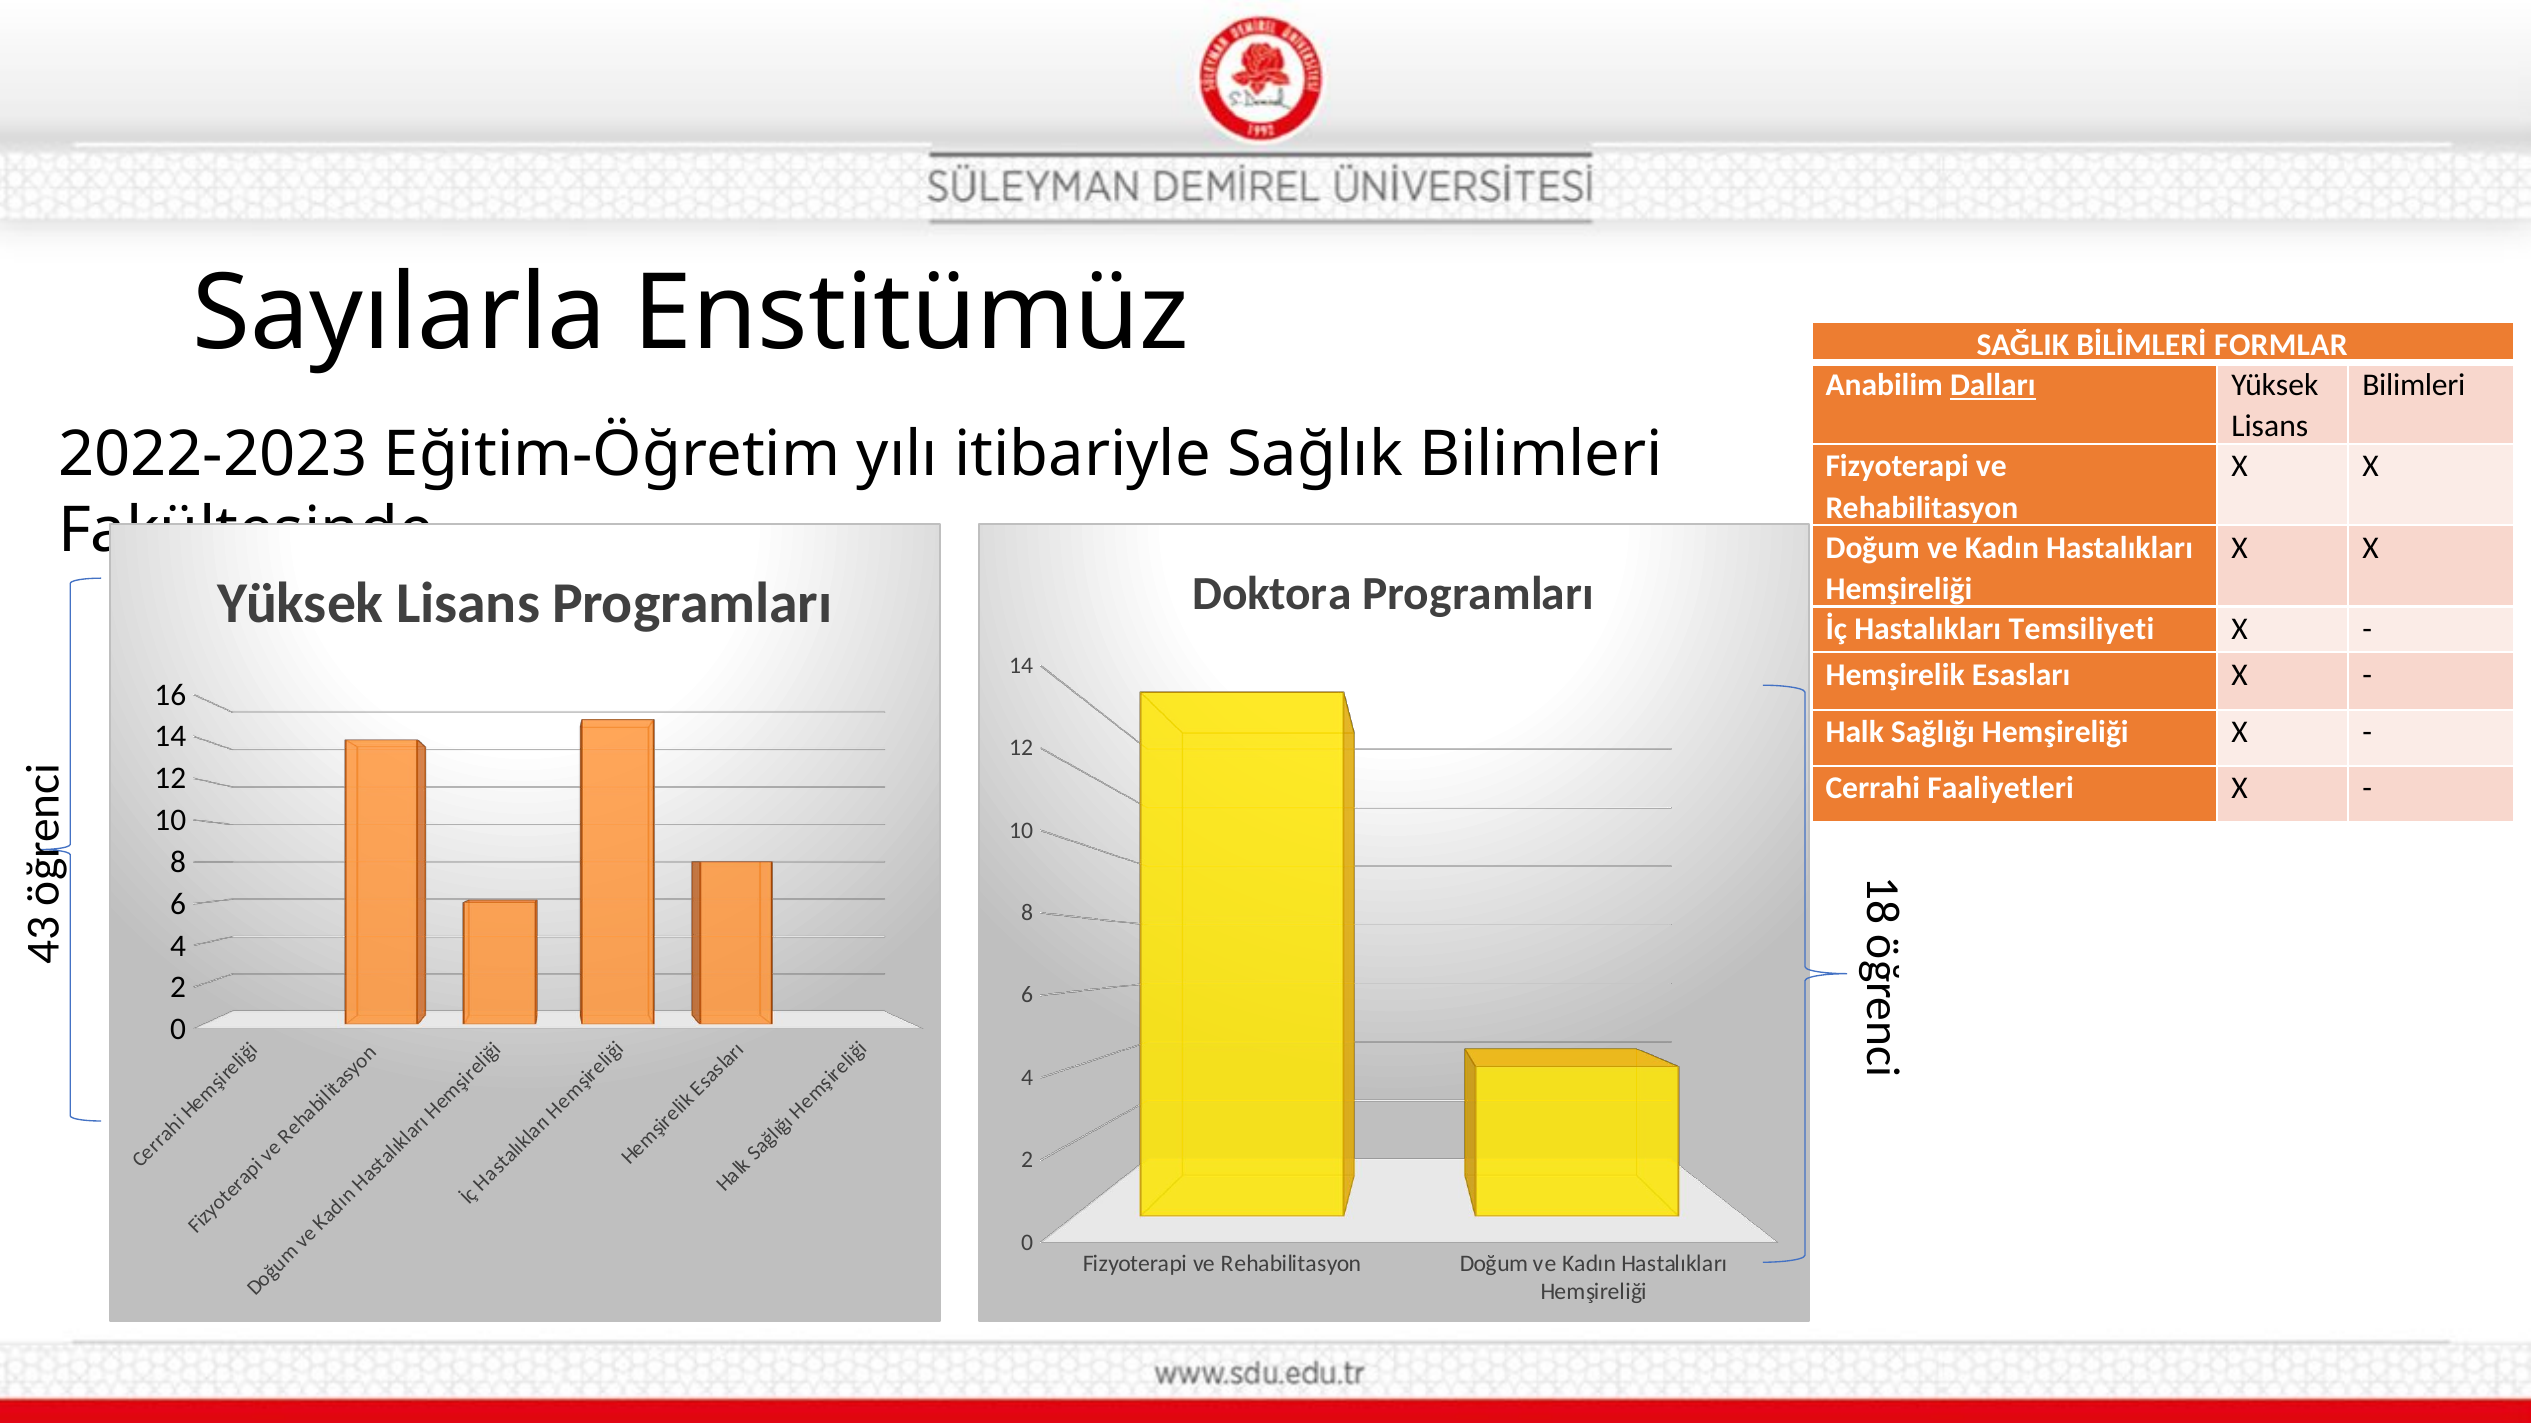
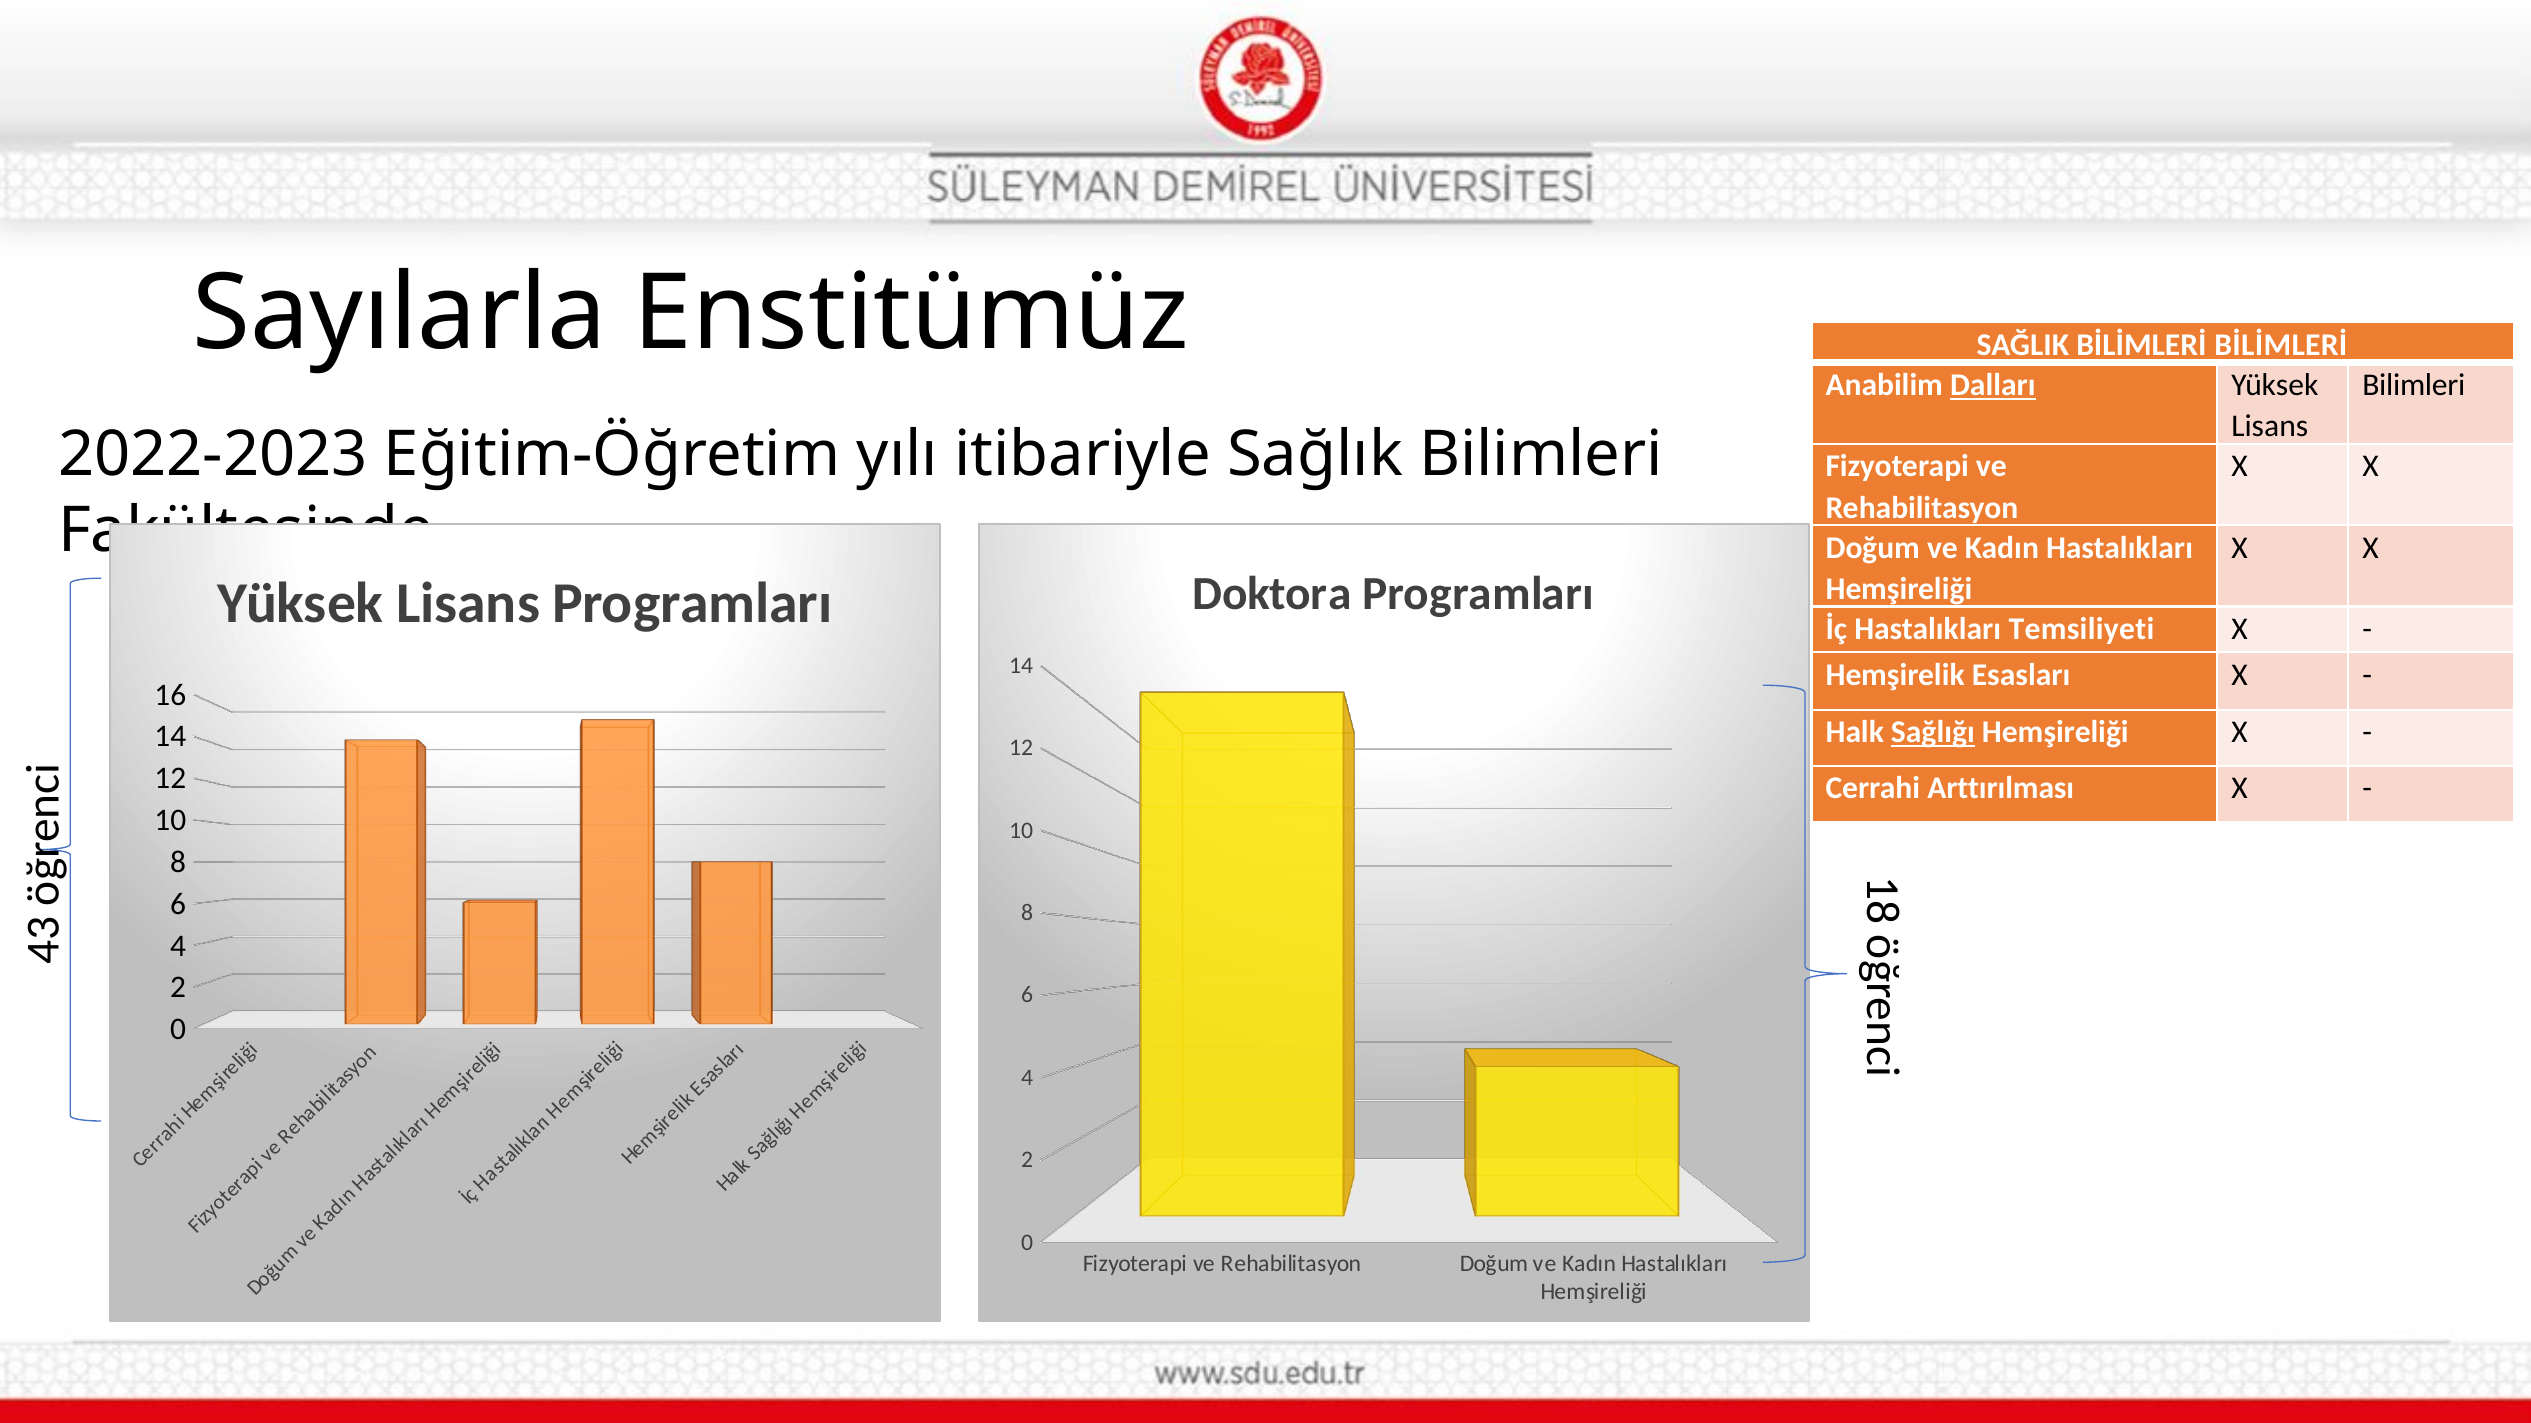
BİLİMLERİ FORMLAR: FORMLAR -> BİLİMLERİ
Sağlığı underline: none -> present
Faaliyetleri: Faaliyetleri -> Arttırılması
